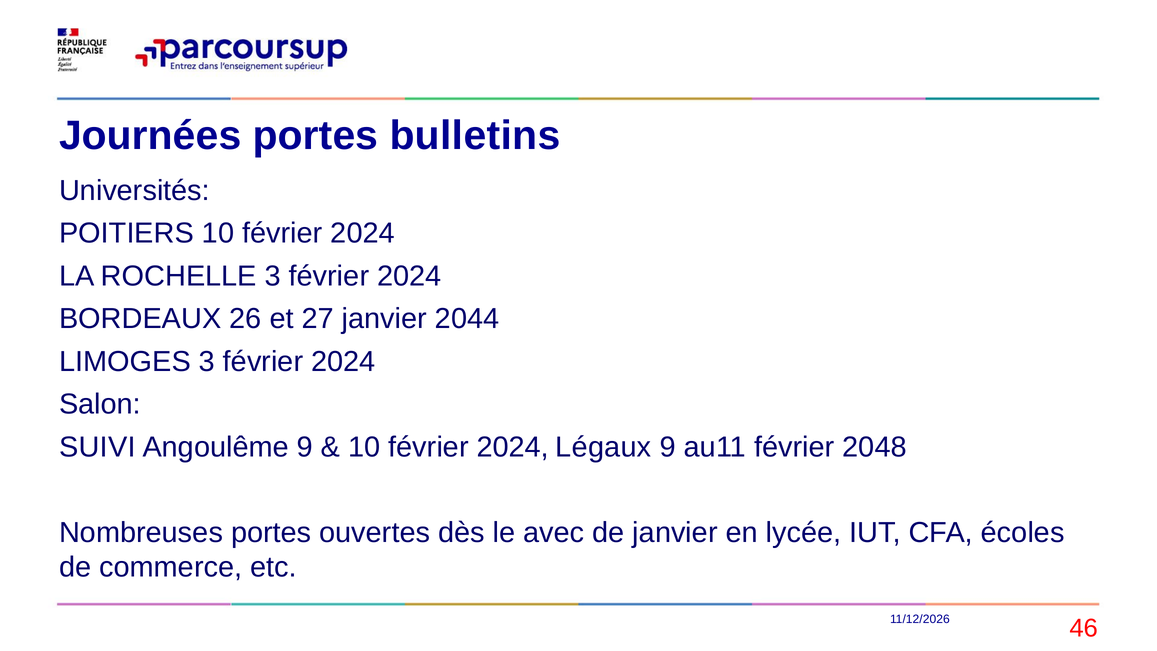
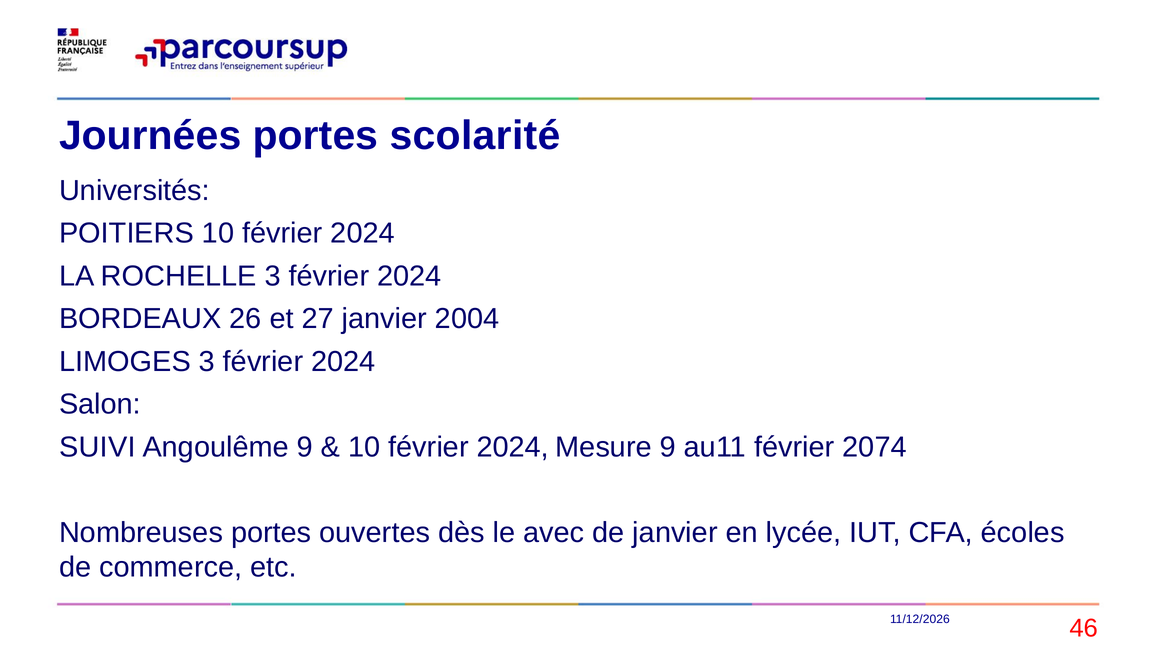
bulletins: bulletins -> scolarité
2044: 2044 -> 2004
Légaux: Légaux -> Mesure
2048: 2048 -> 2074
